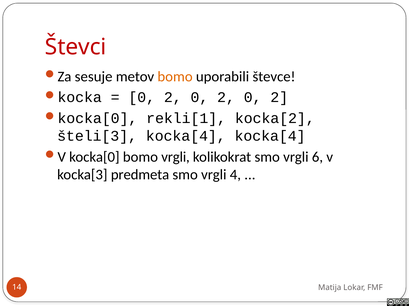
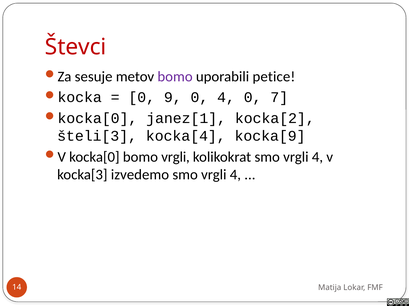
bomo at (175, 77) colour: orange -> purple
števce: števce -> petice
2 at (173, 98): 2 -> 9
2 at (226, 98): 2 -> 4
2 at (279, 98): 2 -> 7
rekli[1: rekli[1 -> janez[1
kocka[4 kocka[4: kocka[4 -> kocka[9
kolikokrat smo vrgli 6: 6 -> 4
predmeta: predmeta -> izvedemo
